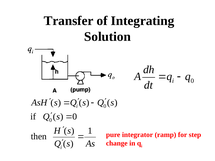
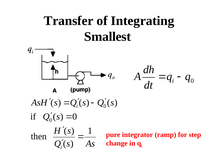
Solution: Solution -> Smallest
